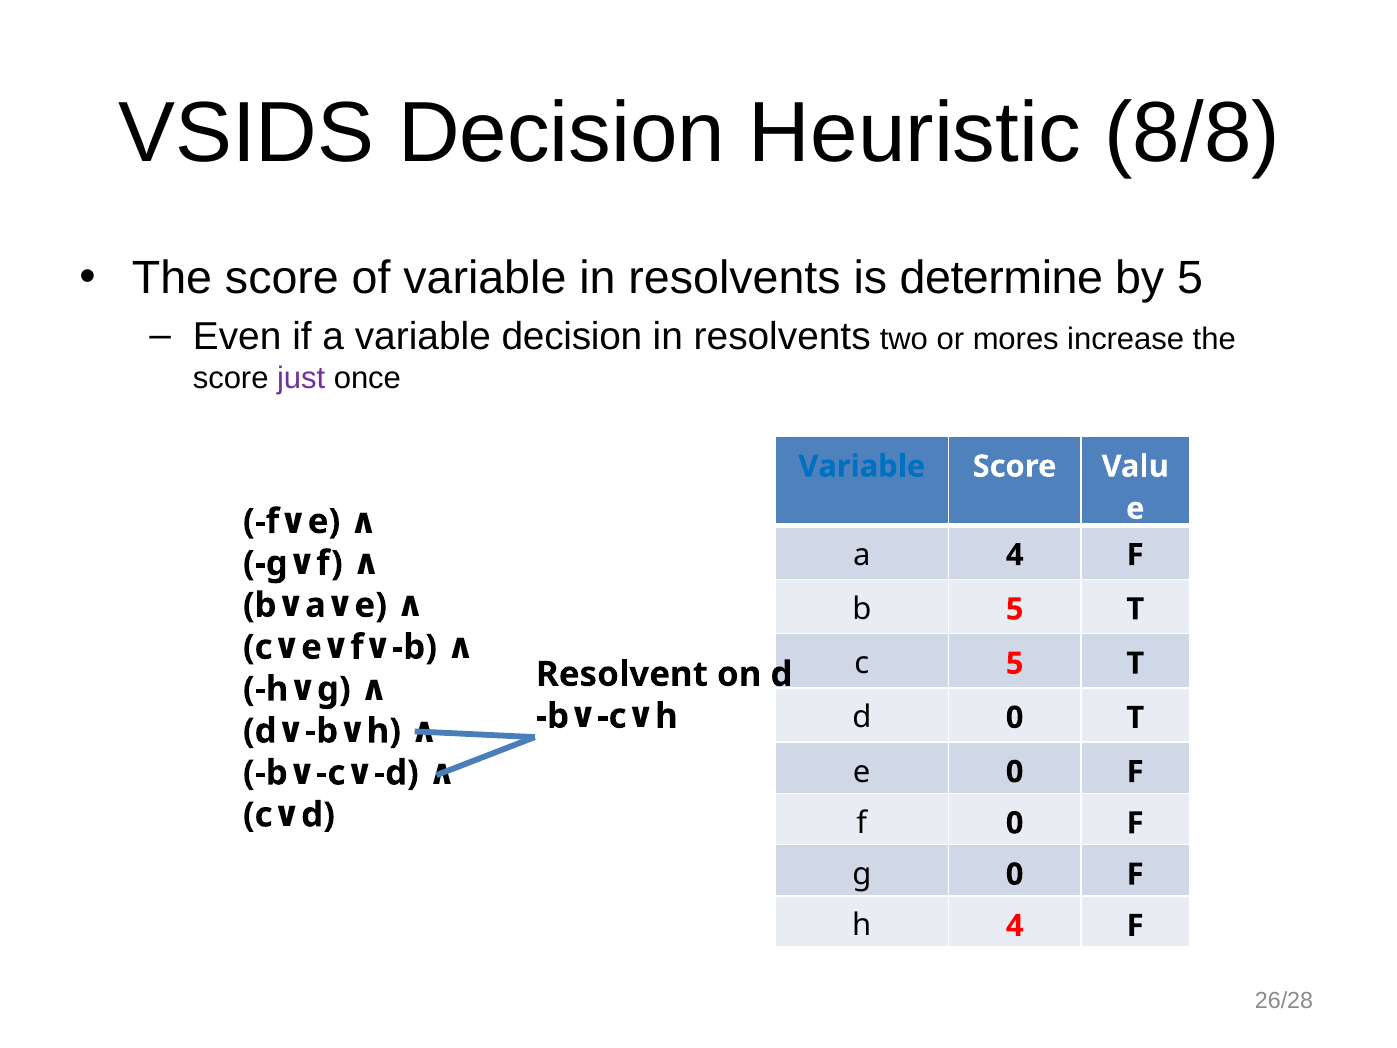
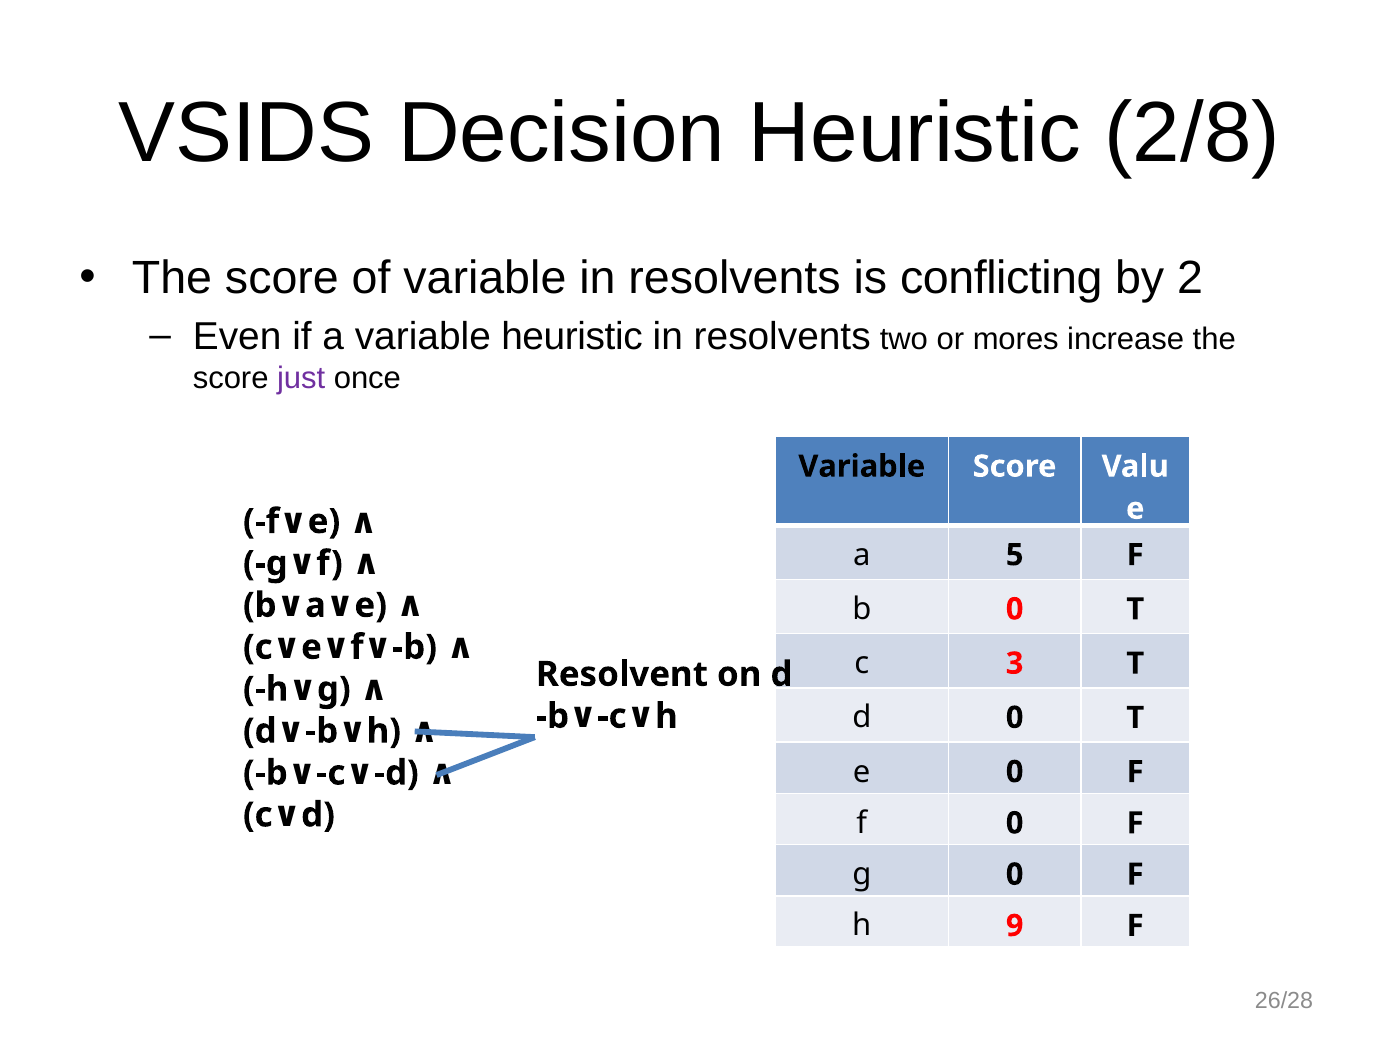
8/8: 8/8 -> 2/8
determine: determine -> conflicting
by 5: 5 -> 2
variable decision: decision -> heuristic
Variable at (862, 466) colour: blue -> black
a 4: 4 -> 5
b 5: 5 -> 0
c 5: 5 -> 3
h 4: 4 -> 9
